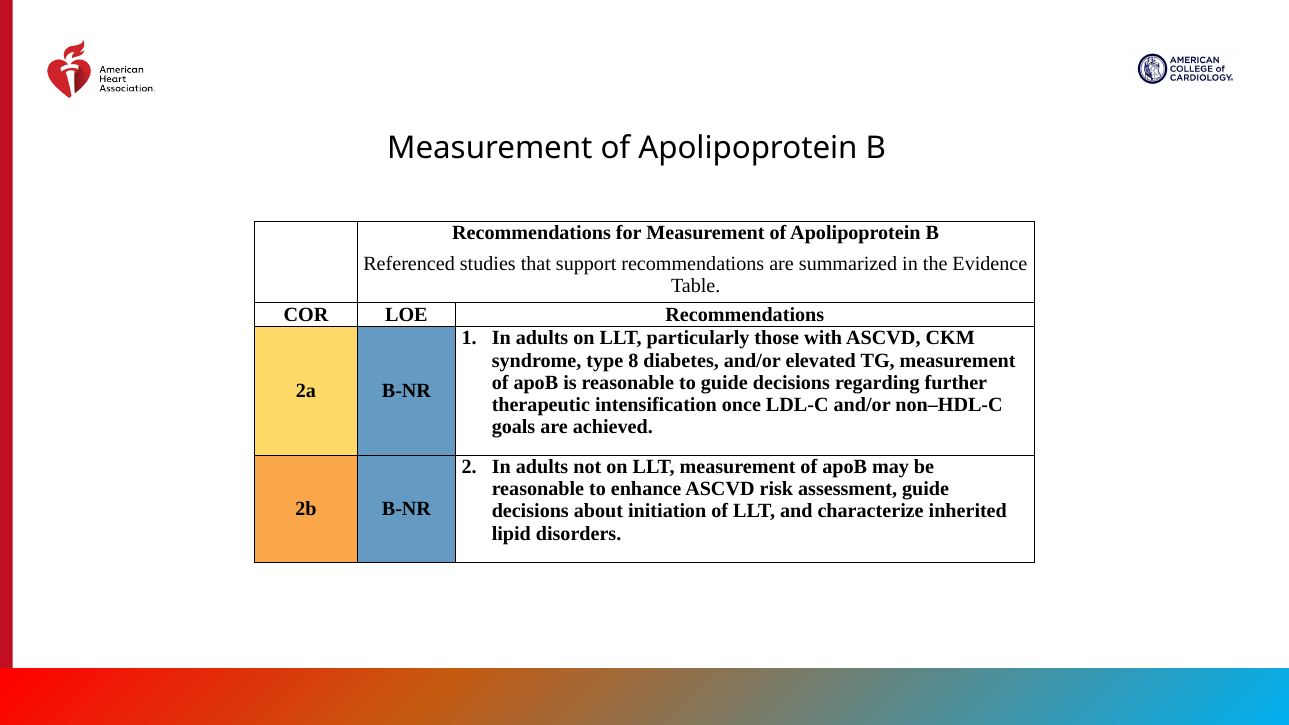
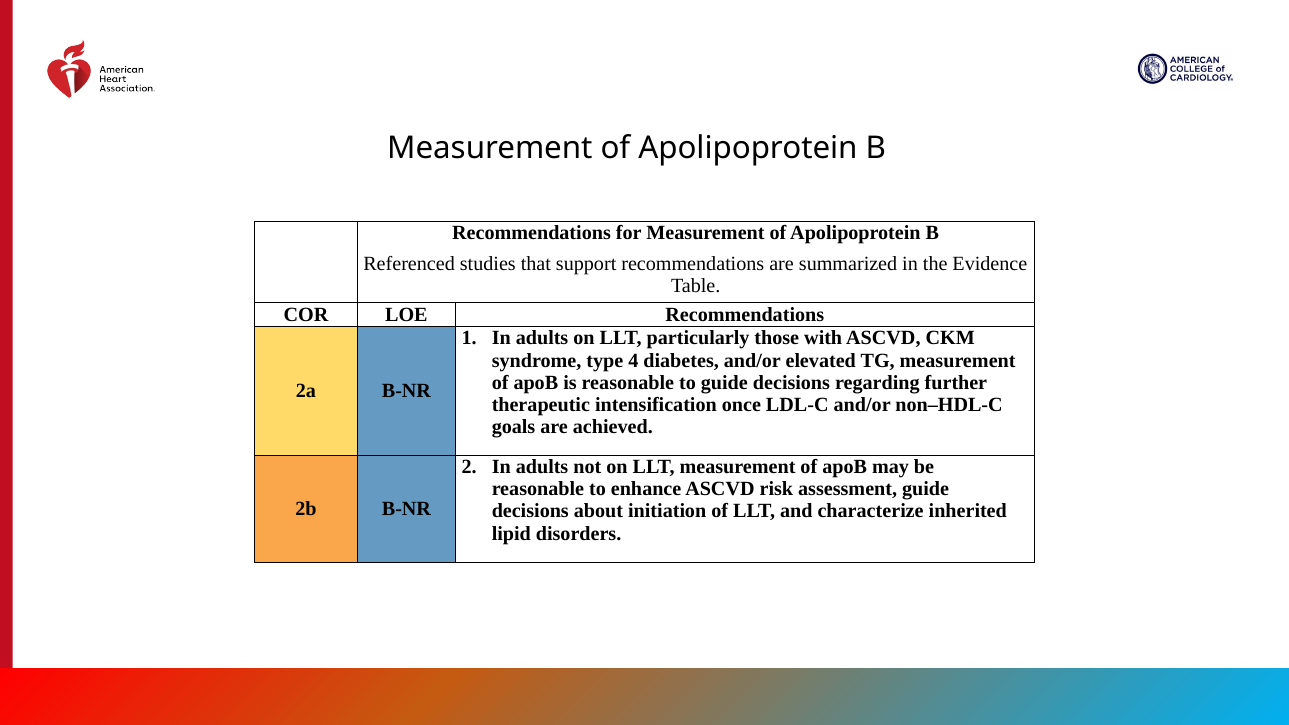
8: 8 -> 4
